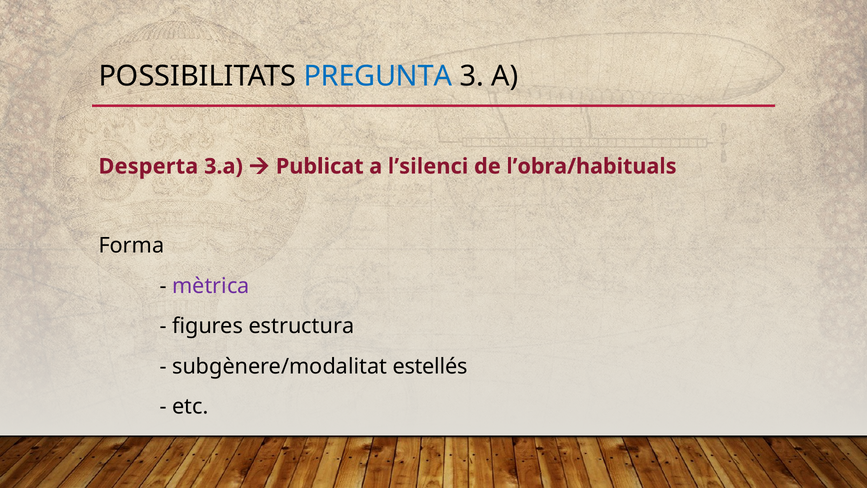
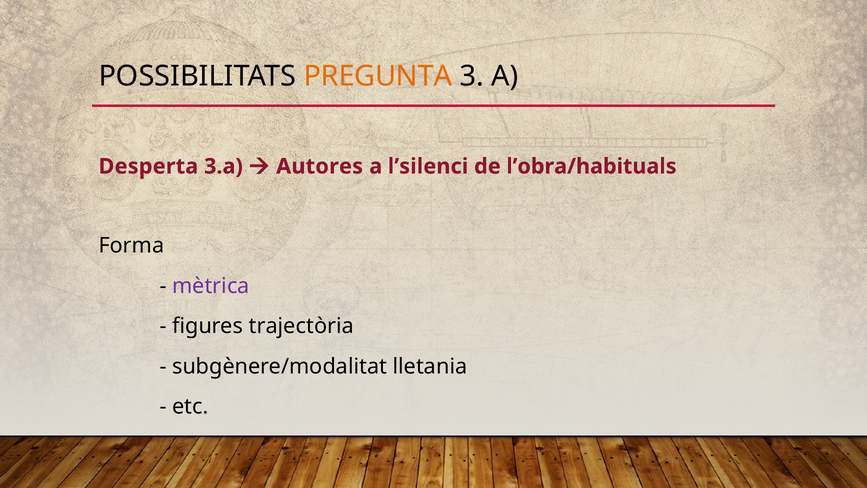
PREGUNTA colour: blue -> orange
Publicat: Publicat -> Autores
estructura: estructura -> trajectòria
estellés: estellés -> lletania
